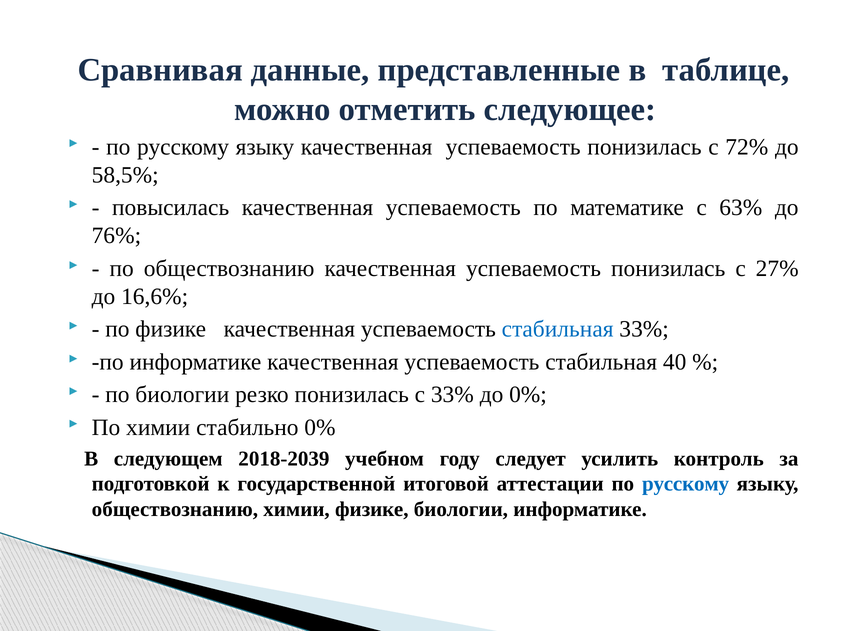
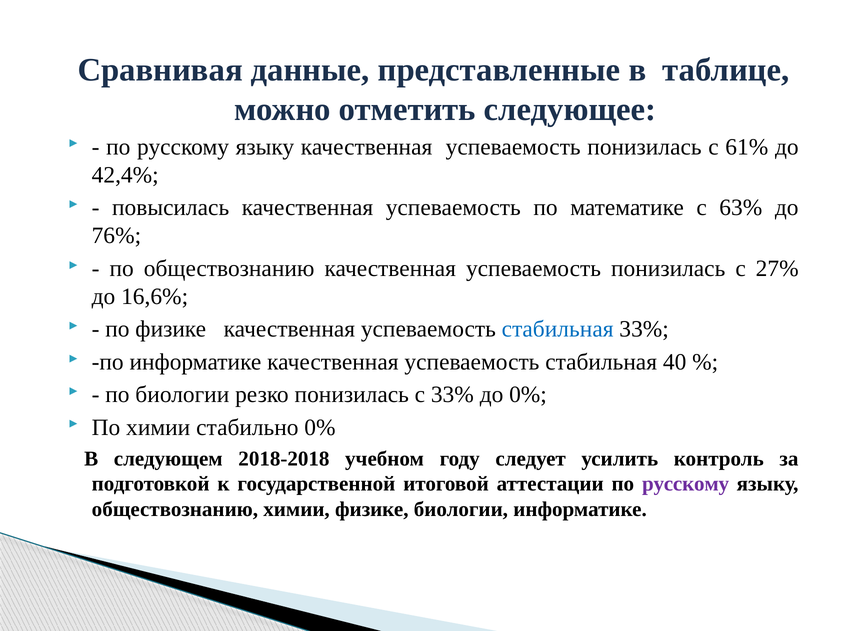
72%: 72% -> 61%
58,5%: 58,5% -> 42,4%
2018-2039: 2018-2039 -> 2018-2018
русскому at (686, 484) colour: blue -> purple
